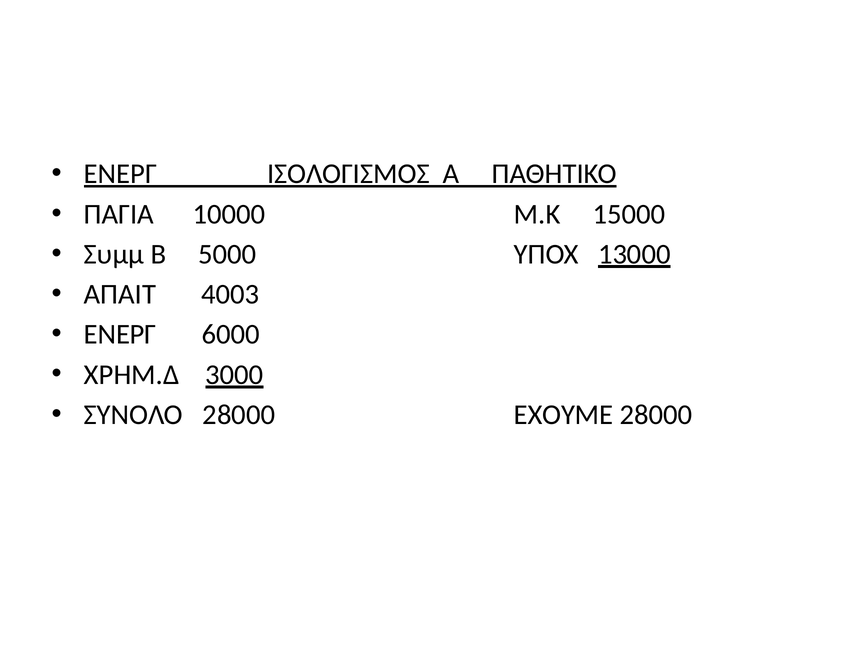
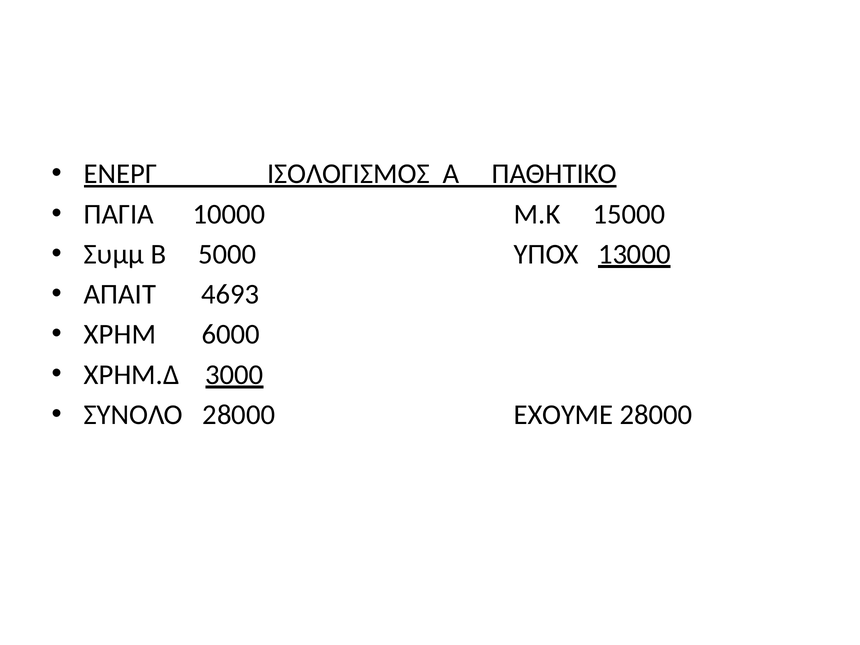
4003: 4003 -> 4693
ΕΝΕΡΓ at (120, 335): ΕΝΕΡΓ -> ΧΡΗΜ
